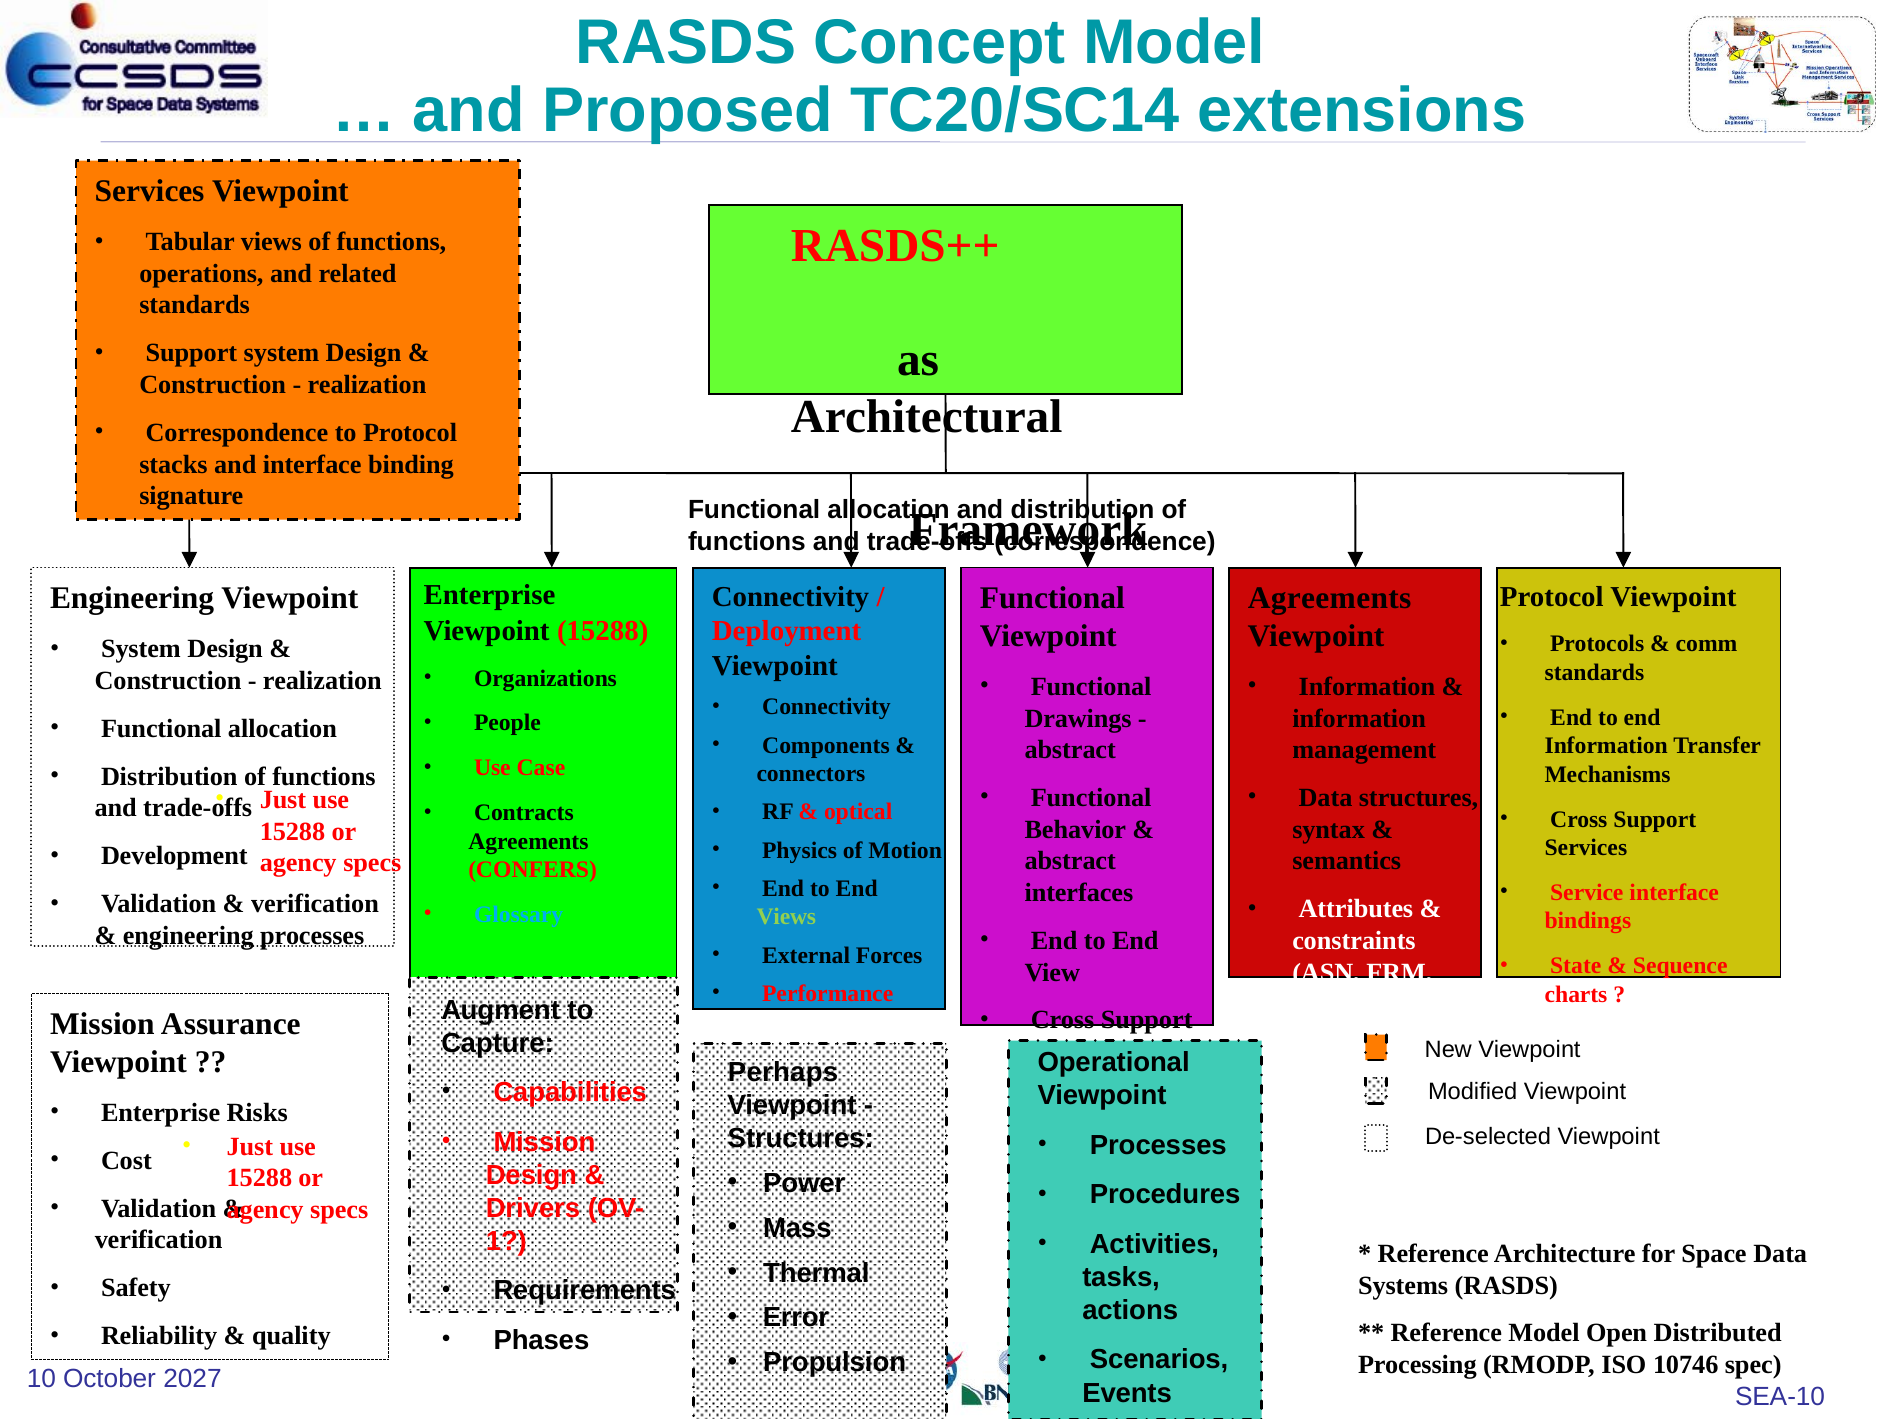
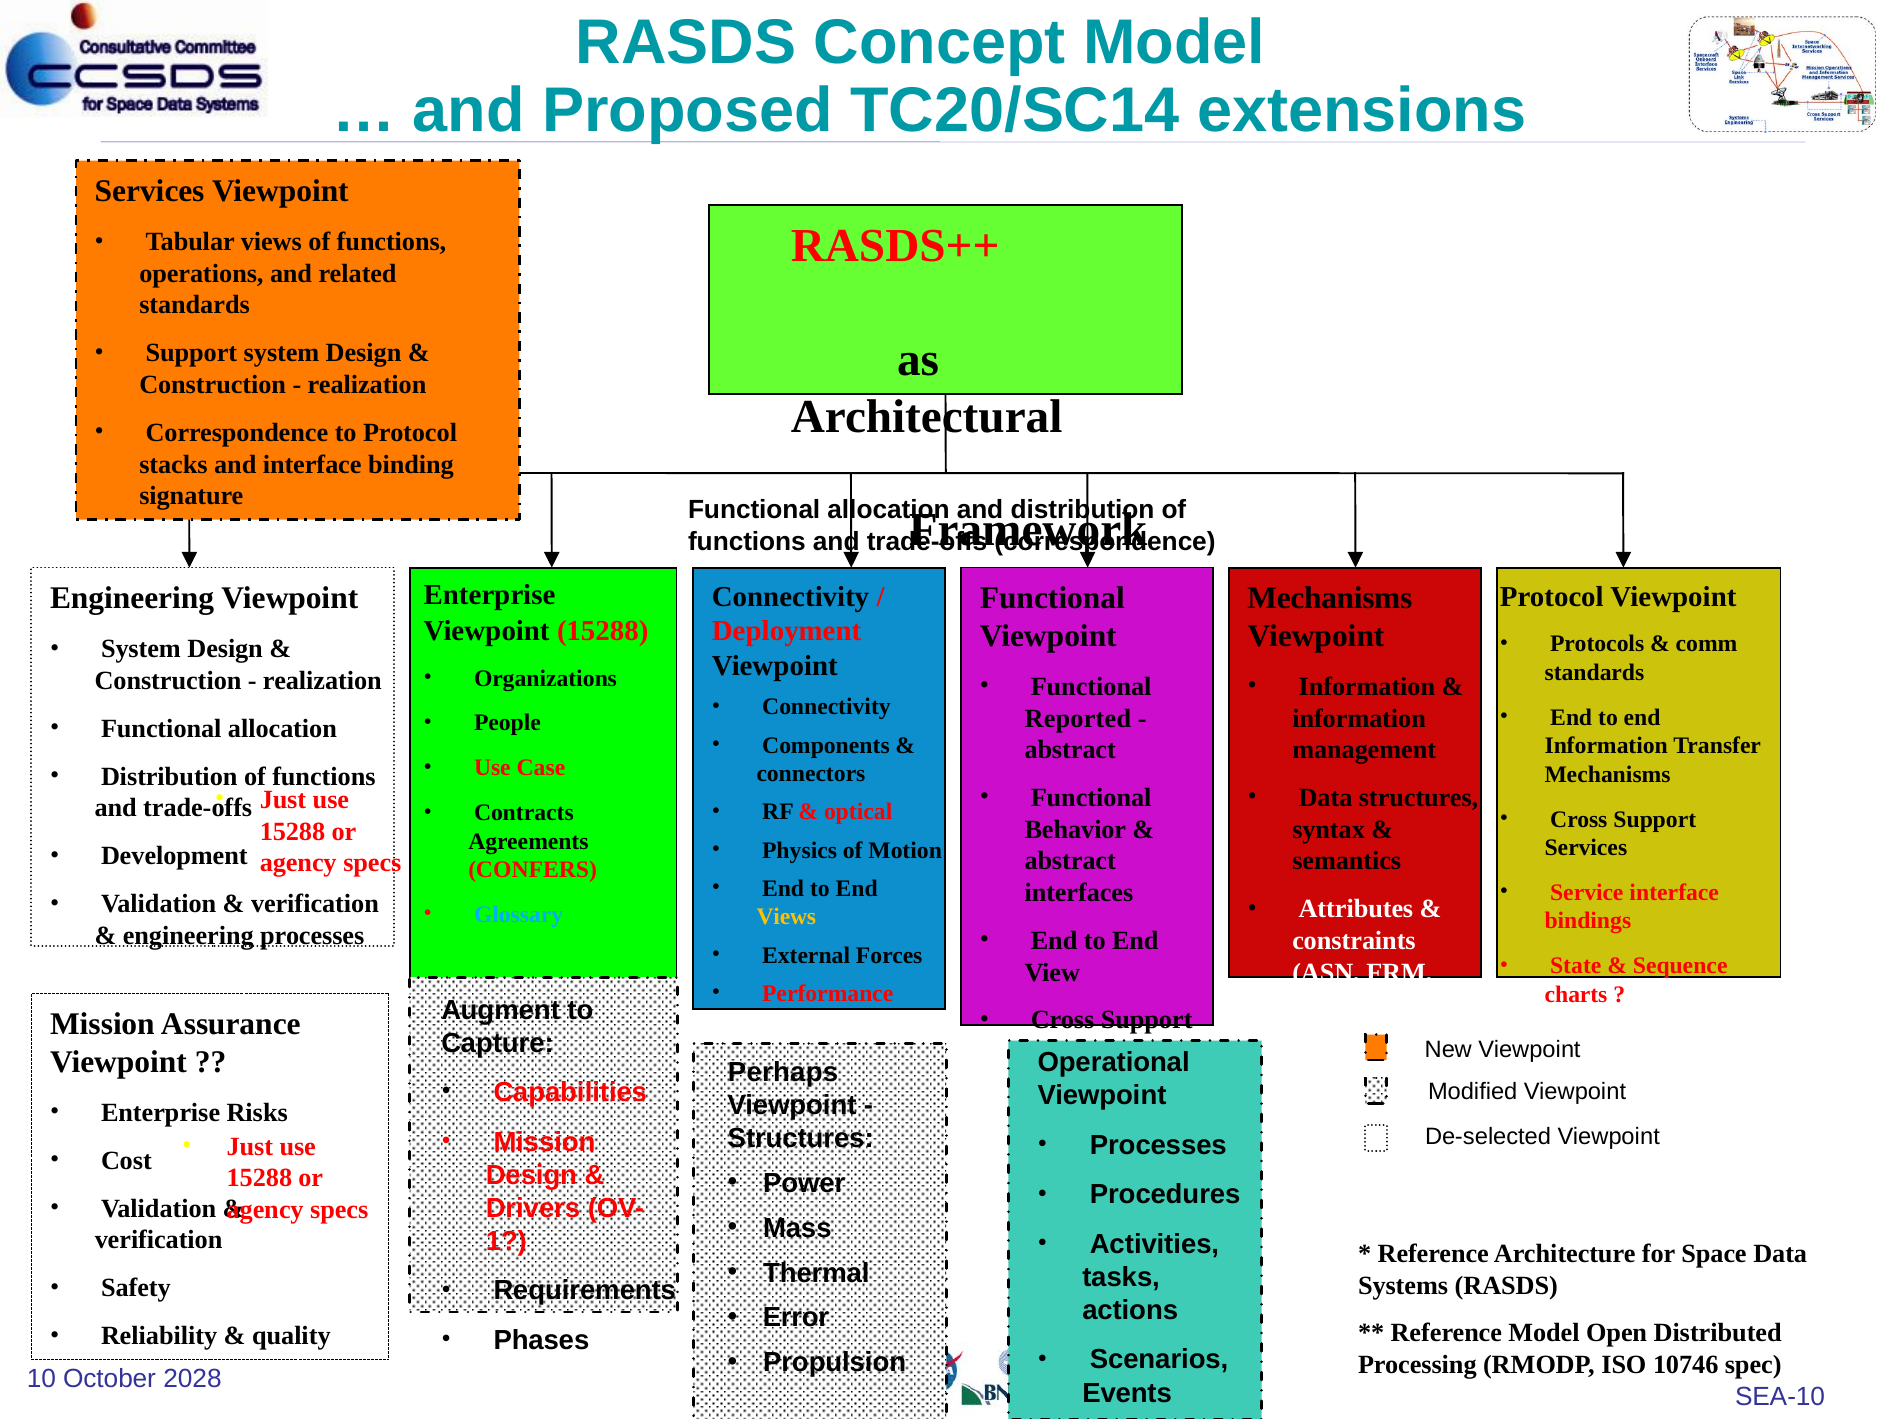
Agreements at (1330, 598): Agreements -> Mechanisms
Drawings: Drawings -> Reported
Views at (786, 917) colour: light green -> yellow
2027: 2027 -> 2028
